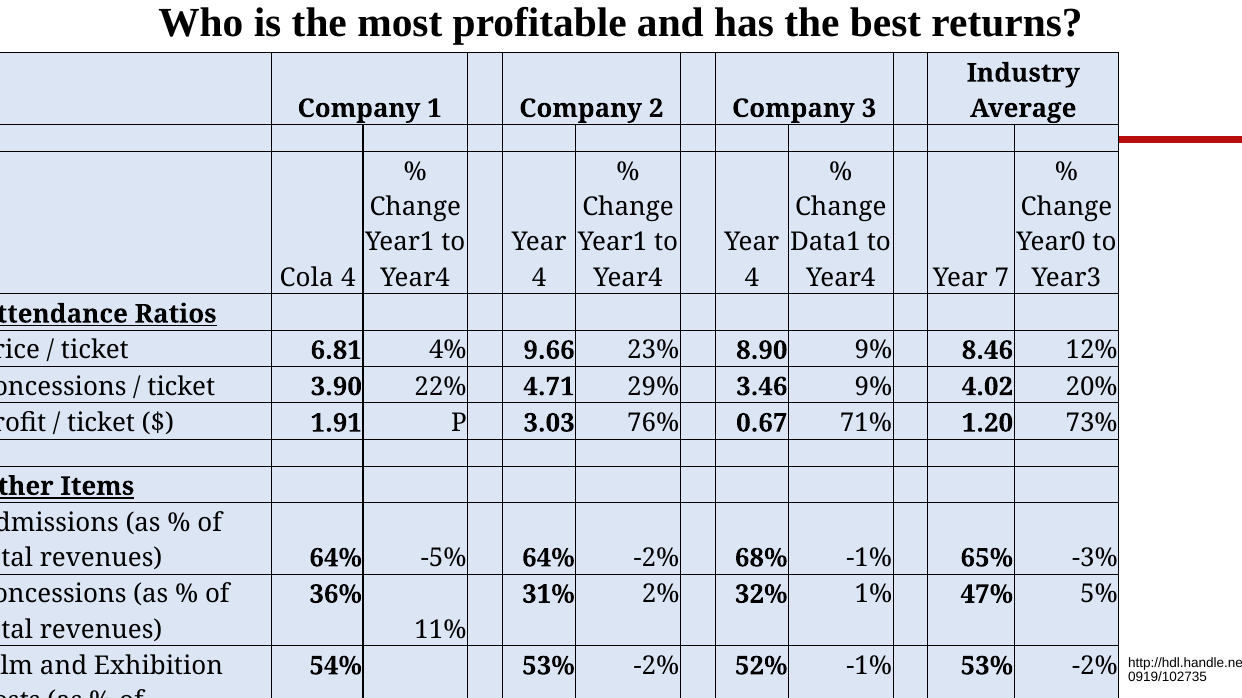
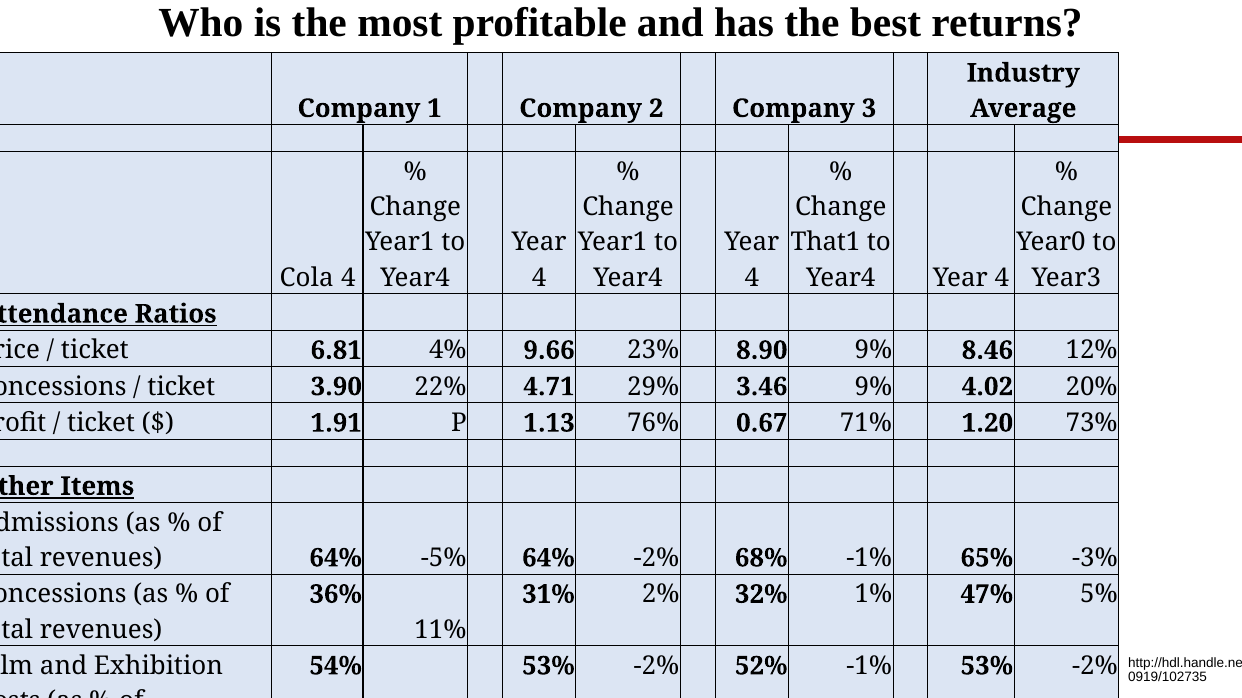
Data1: Data1 -> That1
7 at (1002, 278): 7 -> 4
3.03: 3.03 -> 1.13
